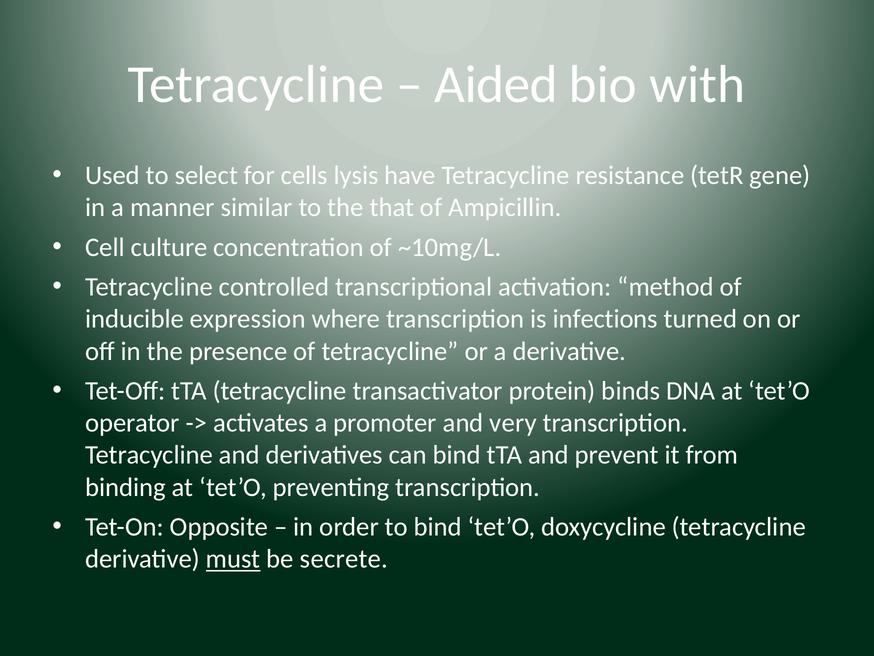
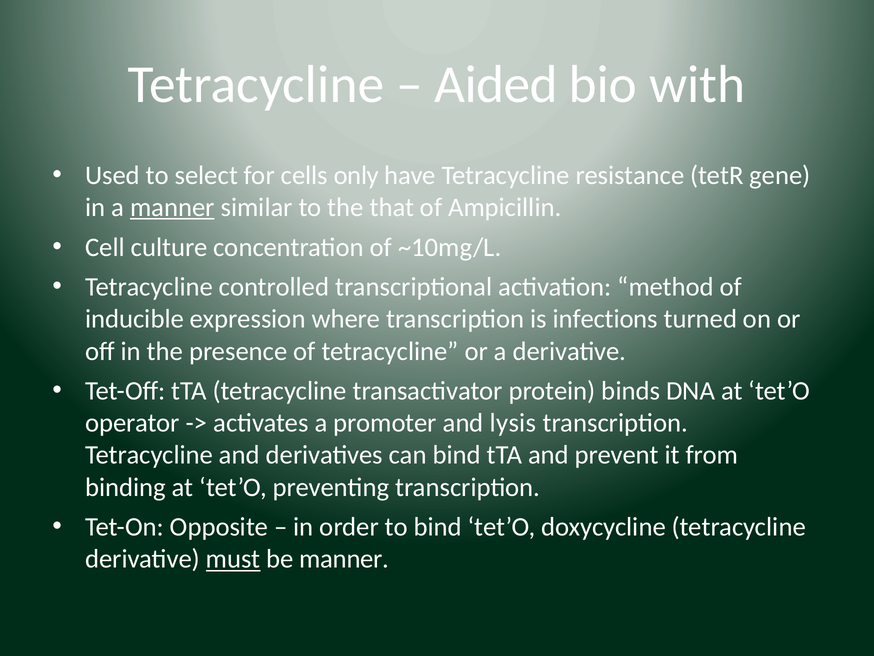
lysis: lysis -> only
manner at (172, 207) underline: none -> present
very: very -> lysis
be secrete: secrete -> manner
